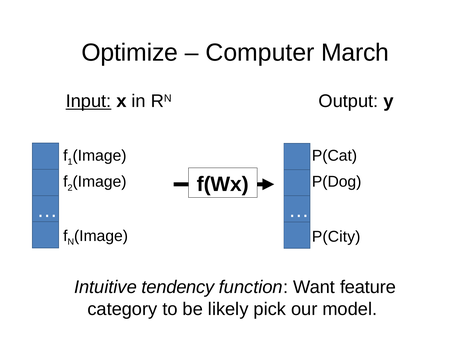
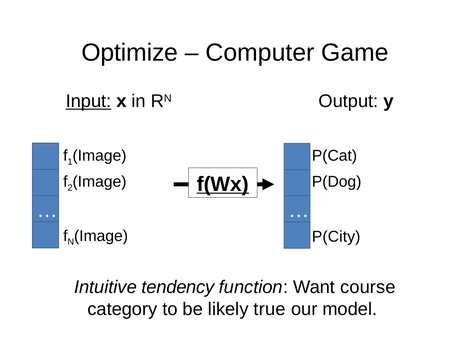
March: March -> Game
f(Wx underline: none -> present
feature: feature -> course
pick: pick -> true
